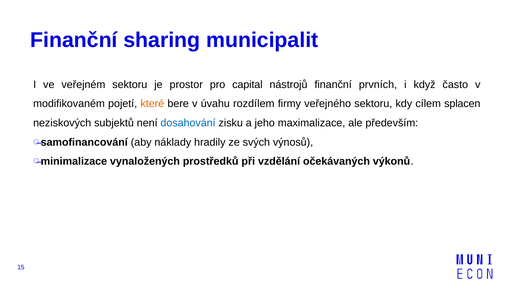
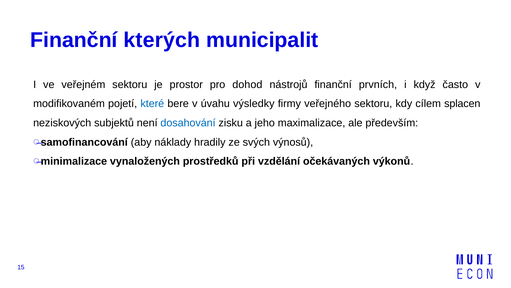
sharing: sharing -> kterých
capital: capital -> dohod
které colour: orange -> blue
rozdílem: rozdílem -> výsledky
